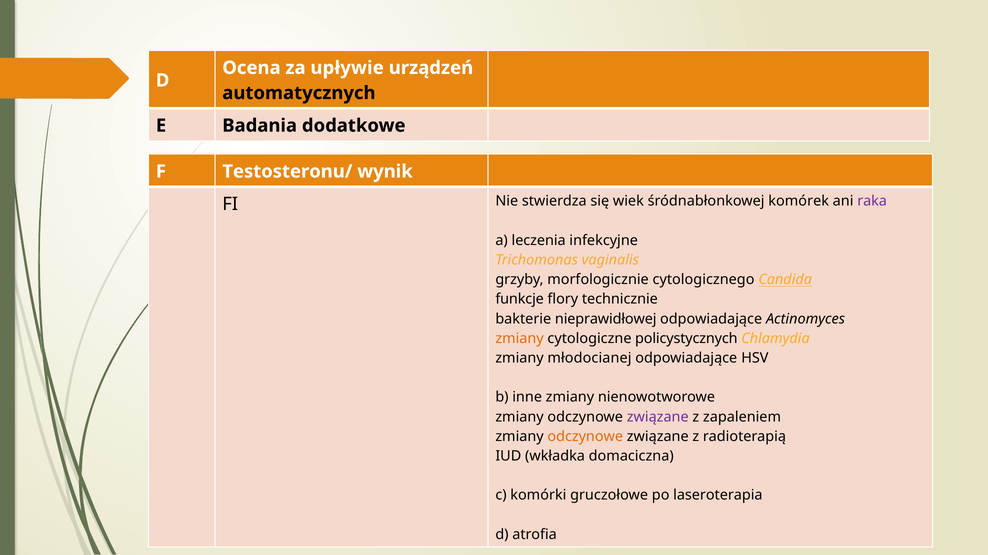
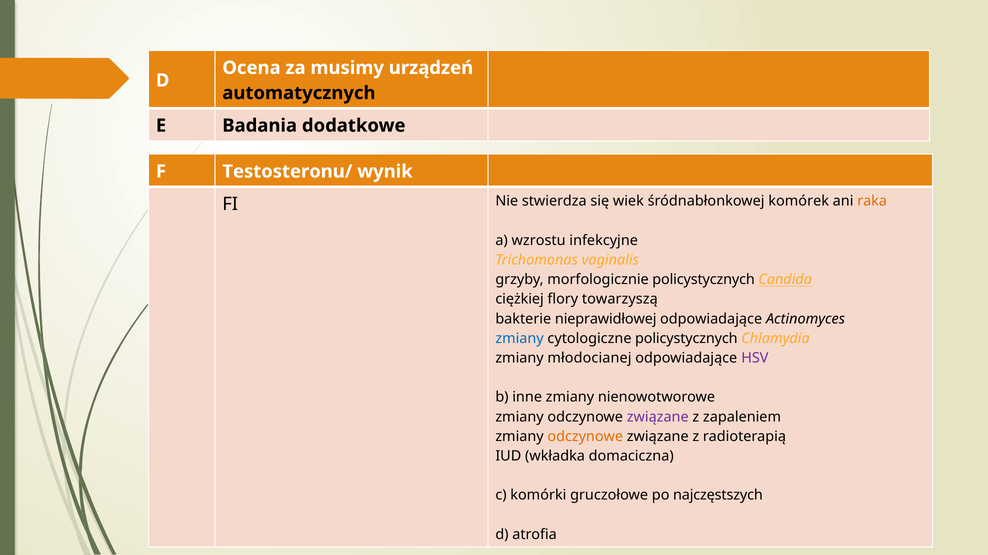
upływie: upływie -> musimy
raka colour: purple -> orange
leczenia: leczenia -> wzrostu
morfologicznie cytologicznego: cytologicznego -> policystycznych
funkcje: funkcje -> ciężkiej
technicznie: technicznie -> towarzyszą
zmiany at (520, 339) colour: orange -> blue
HSV colour: black -> purple
laseroterapia: laseroterapia -> najczęstszych
